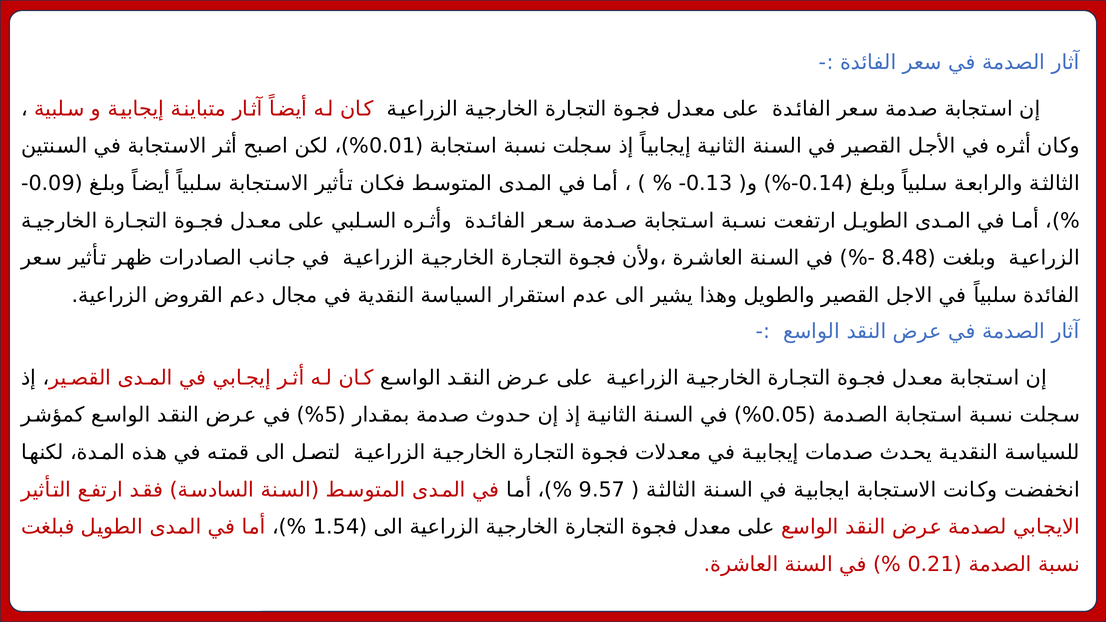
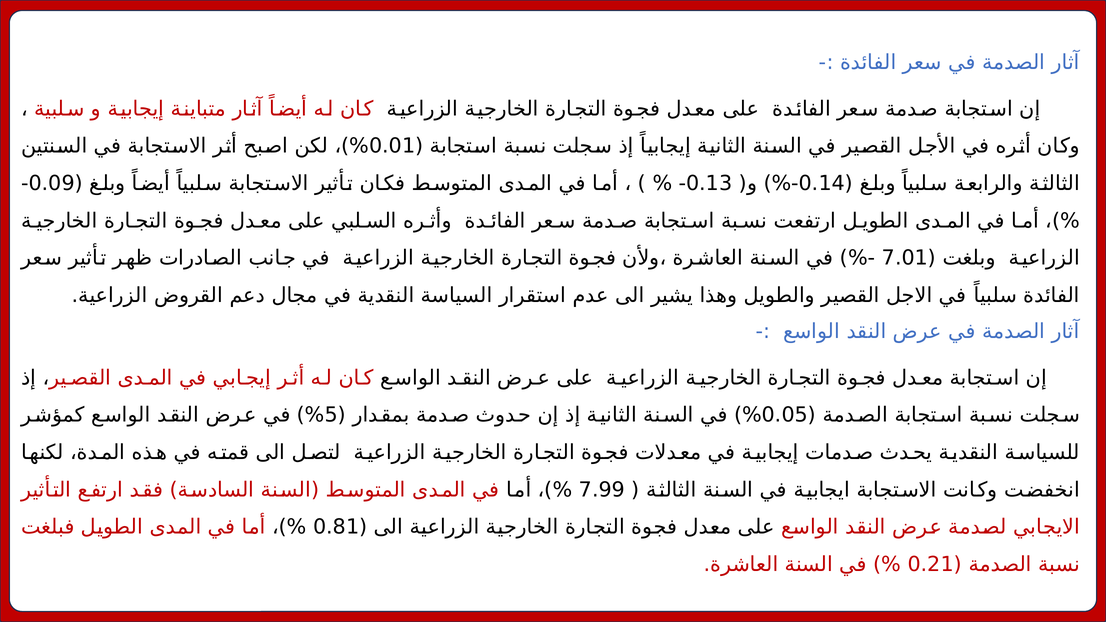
8.48: 8.48 -> 7.01
9.57: 9.57 -> 7.99
1.54: 1.54 -> 0.81
